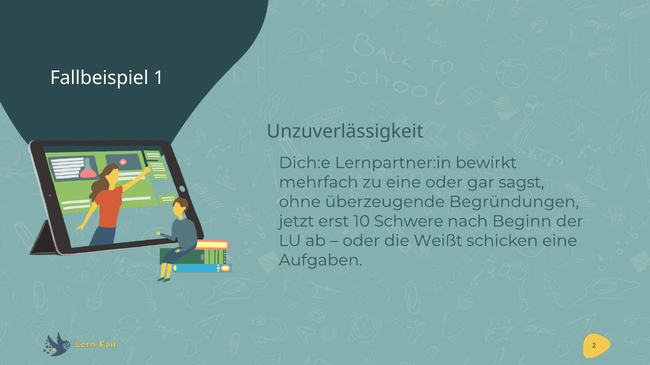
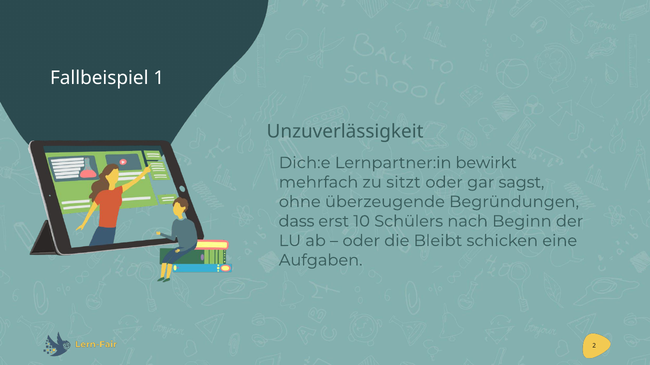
zu eine: eine -> sitzt
jetzt: jetzt -> dass
Schwere: Schwere -> Schülers
Weißt: Weißt -> Bleibt
